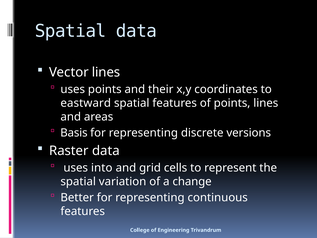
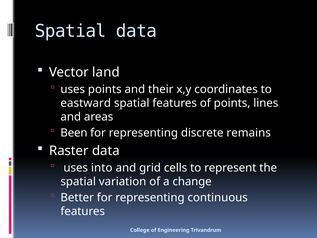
Vector lines: lines -> land
Basis: Basis -> Been
versions: versions -> remains
